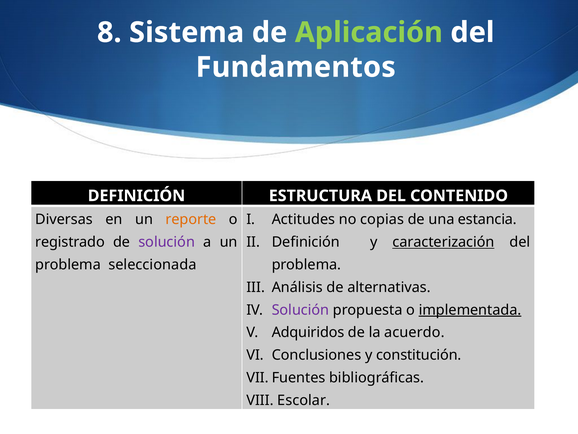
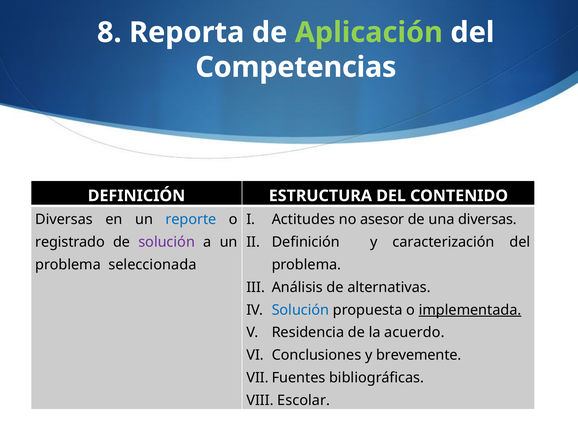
Sistema: Sistema -> Reporta
Fundamentos: Fundamentos -> Competencias
reporte colour: orange -> blue
copias: copias -> asesor
una estancia: estancia -> diversas
caracterización underline: present -> none
Solución at (300, 310) colour: purple -> blue
Adquiridos: Adquiridos -> Residencia
constitución: constitución -> brevemente
